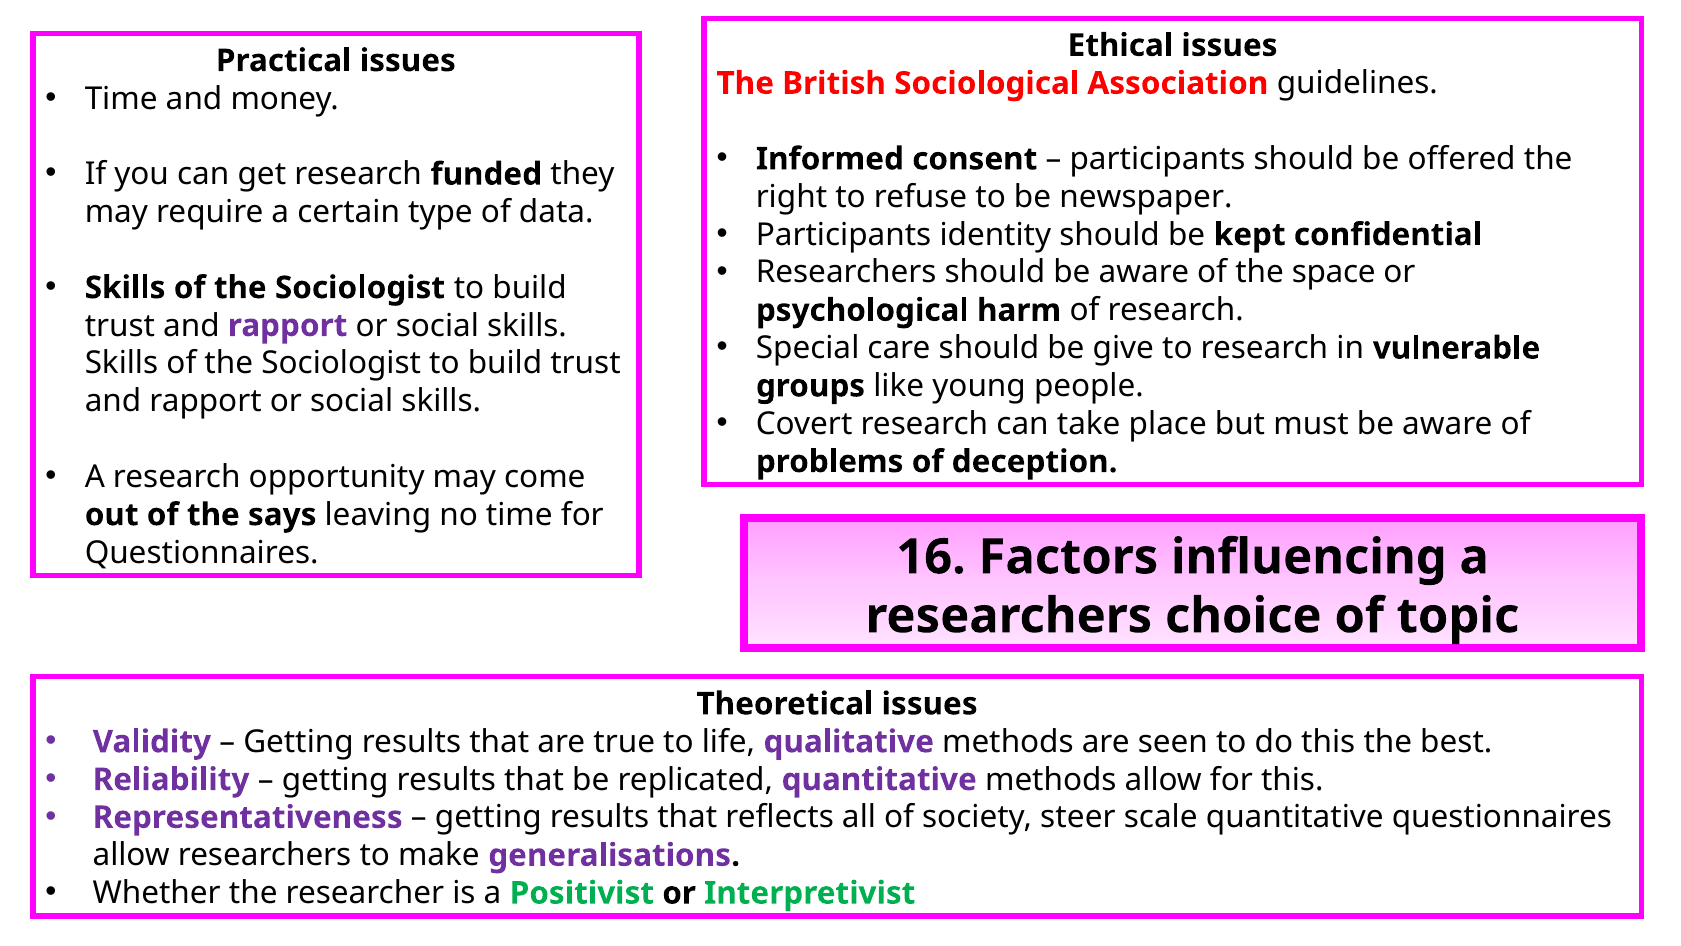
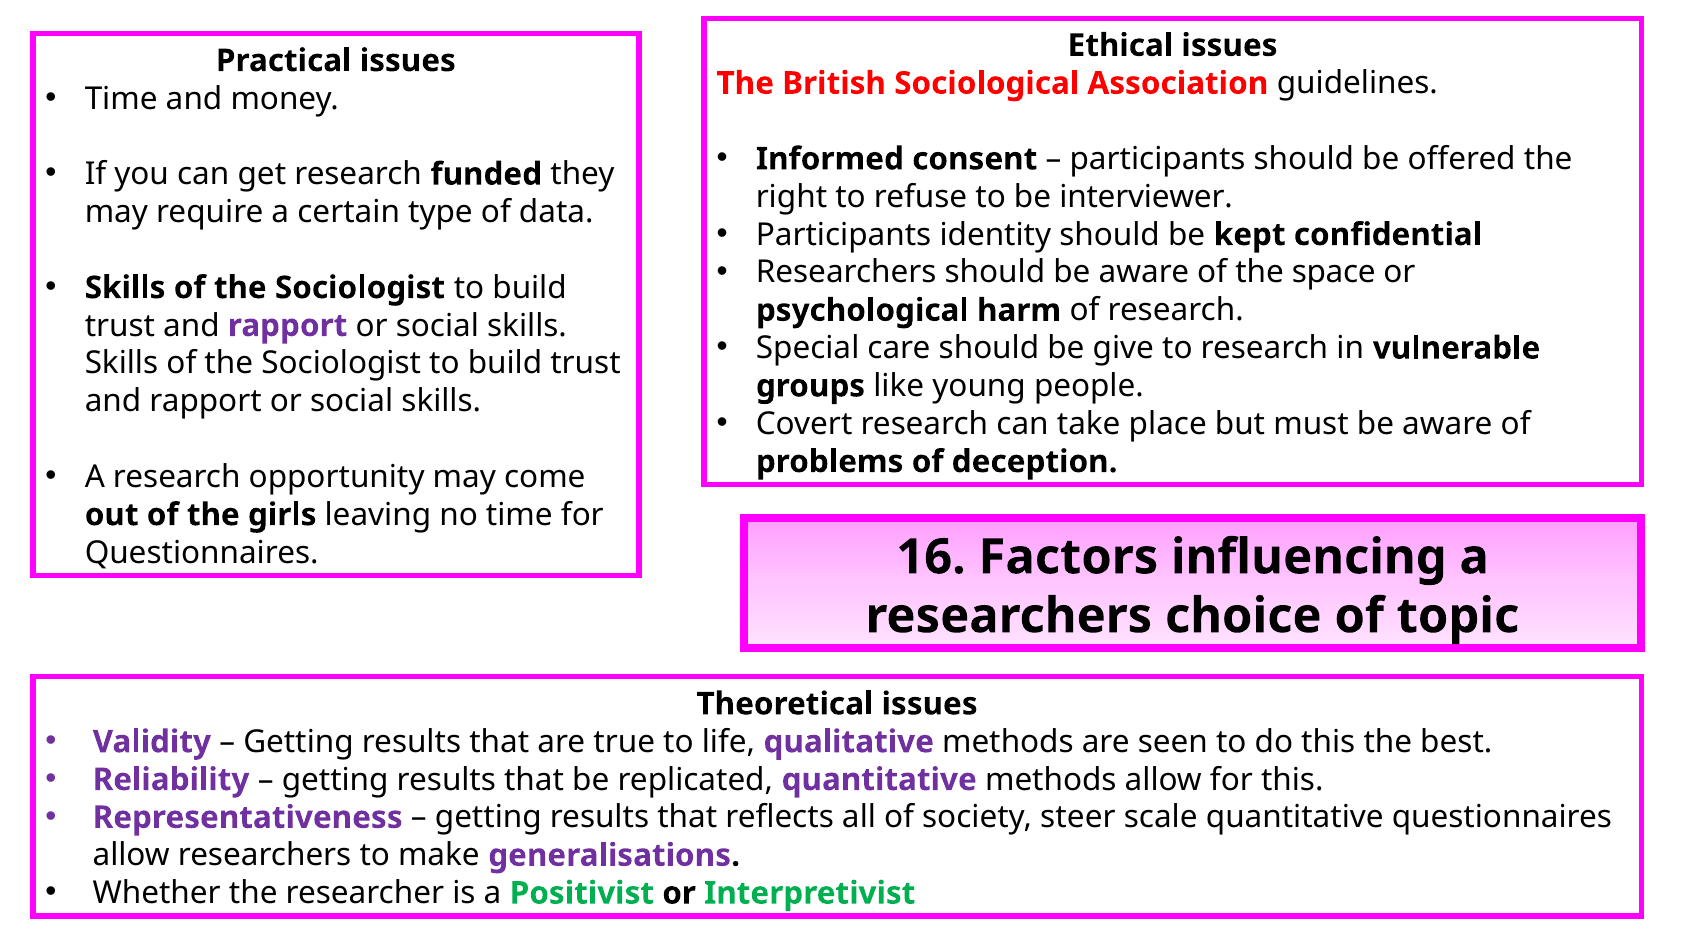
newspaper: newspaper -> interviewer
says: says -> girls
